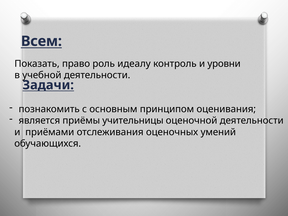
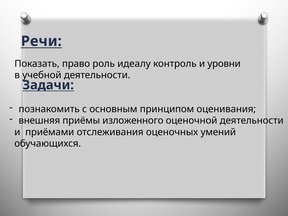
Всем: Всем -> Речи
является: является -> внешняя
учительницы: учительницы -> изложенного
